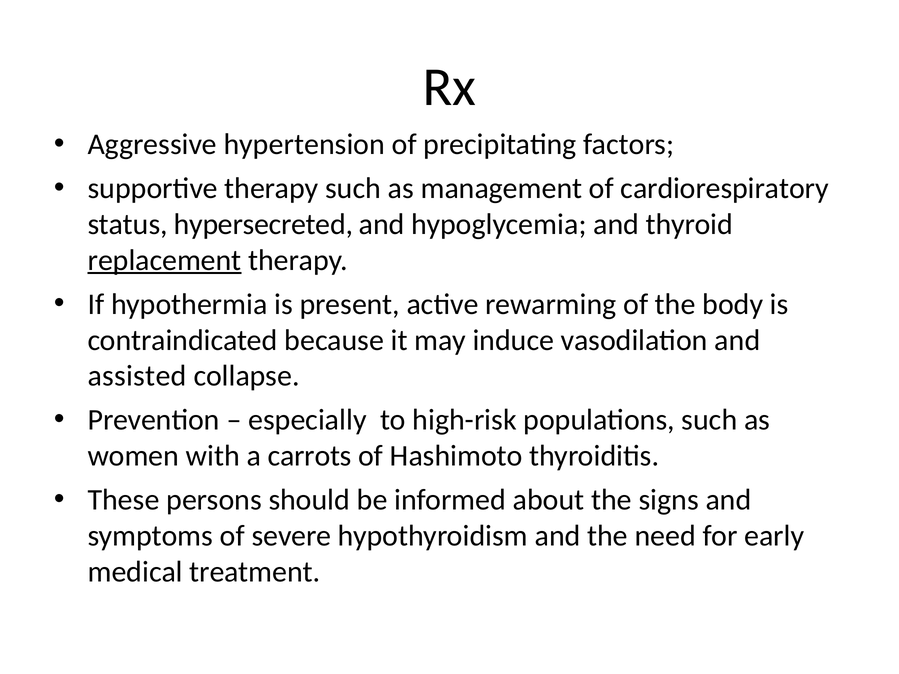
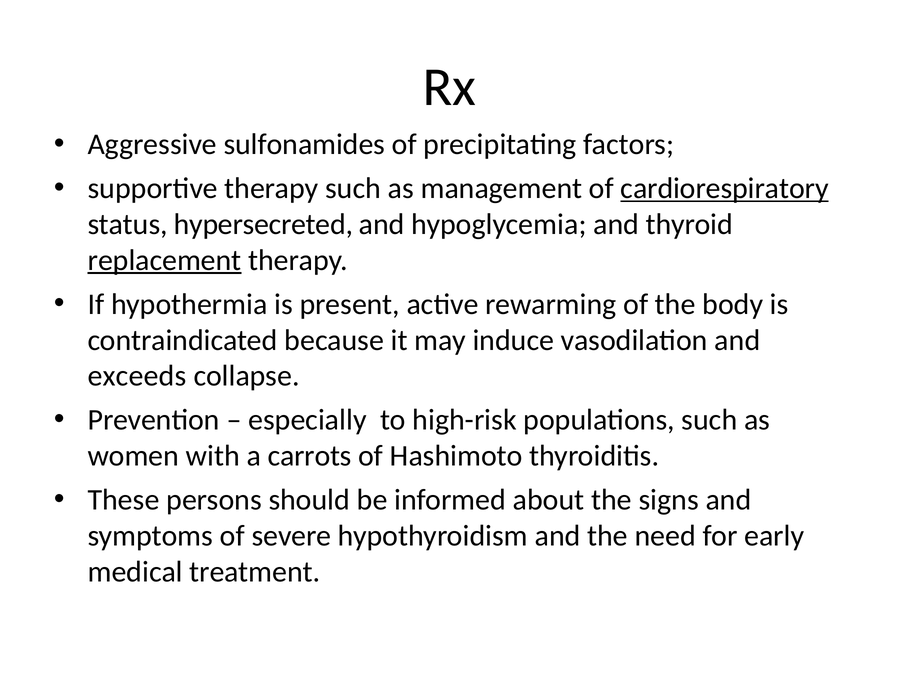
hypertension: hypertension -> sulfonamides
cardiorespiratory underline: none -> present
assisted: assisted -> exceeds
